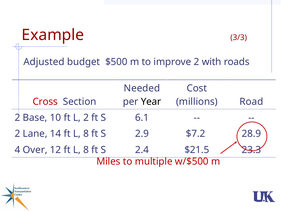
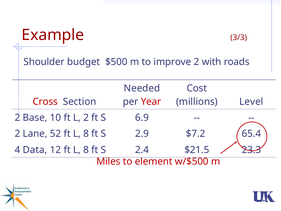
Adjusted: Adjusted -> Shoulder
Year colour: black -> red
Road: Road -> Level
6.1: 6.1 -> 6.9
14: 14 -> 52
28.9: 28.9 -> 65.4
Over: Over -> Data
multiple: multiple -> element
